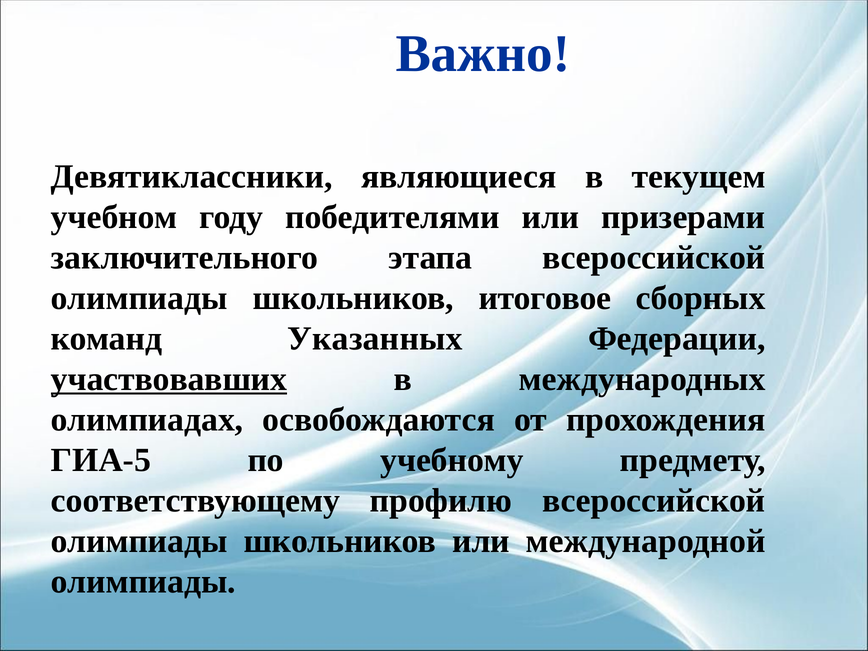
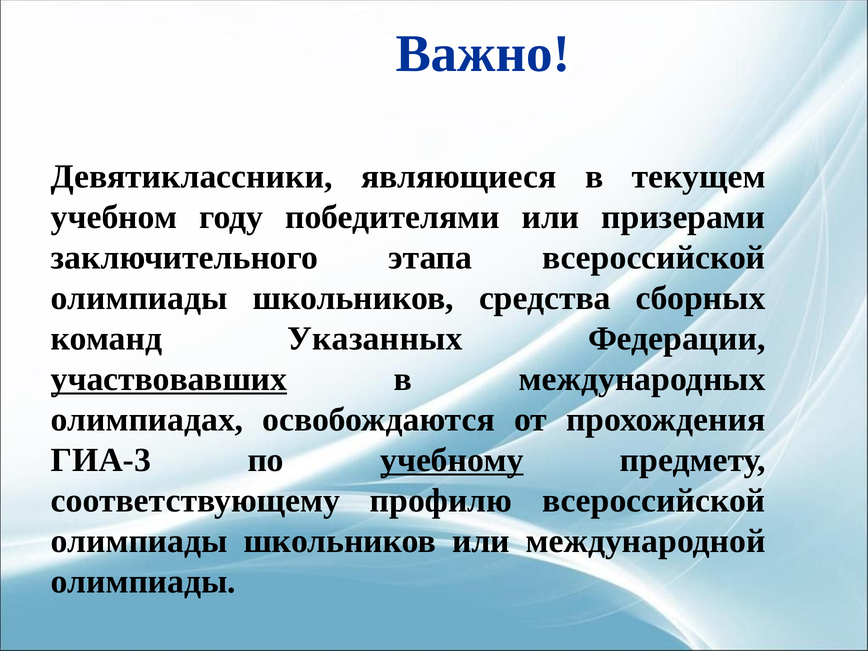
итоговое: итоговое -> средства
ГИА-5: ГИА-5 -> ГИА-3
учебному underline: none -> present
